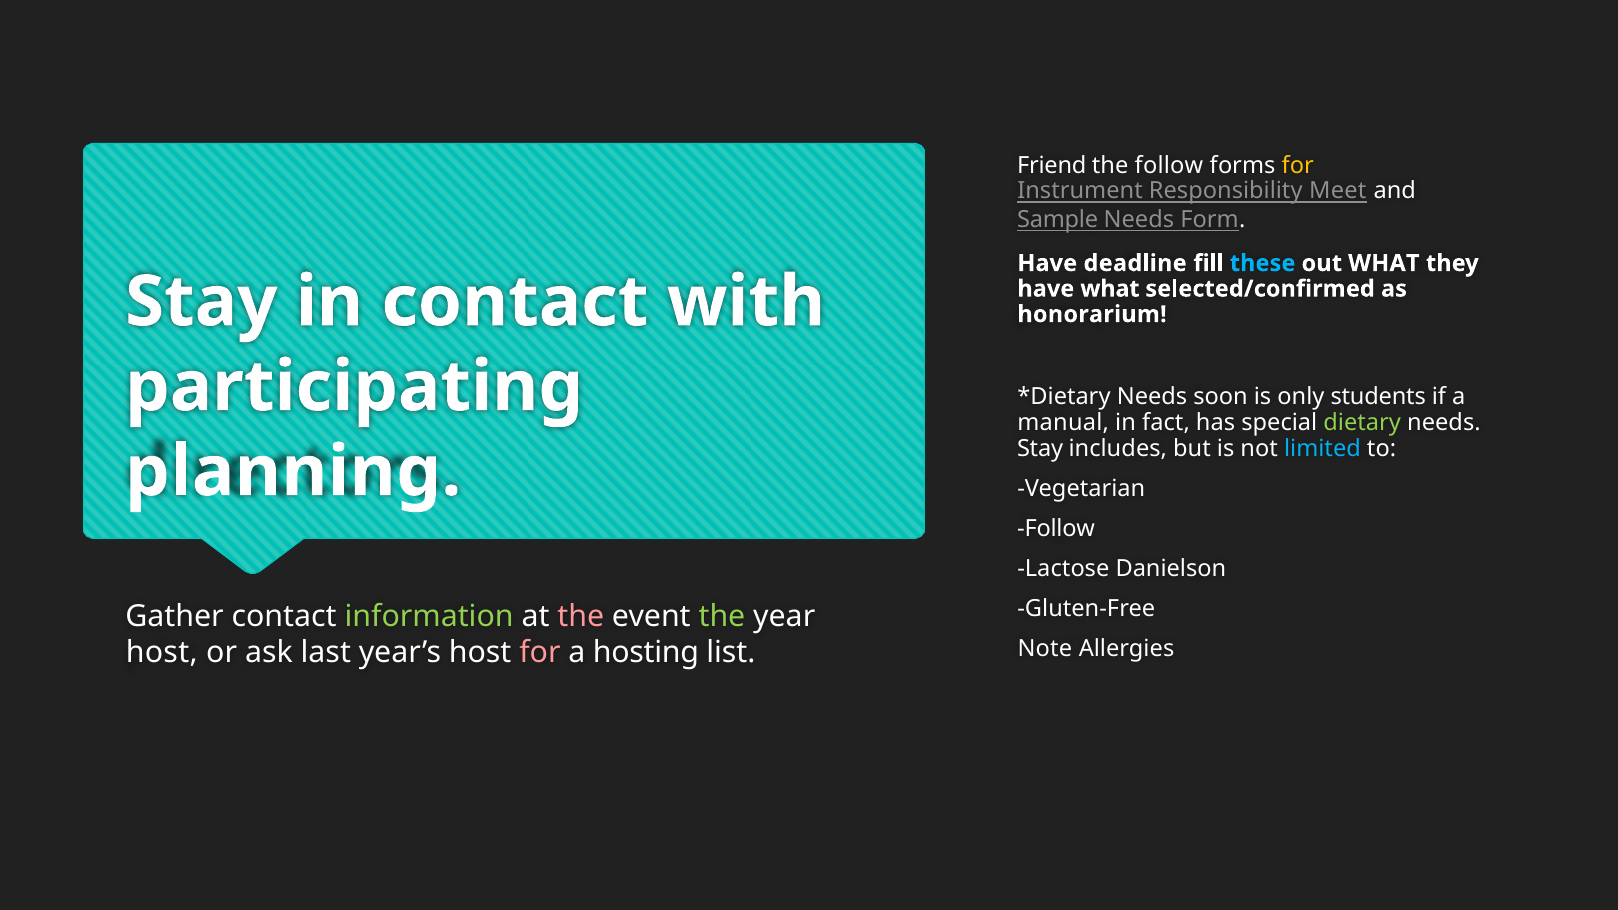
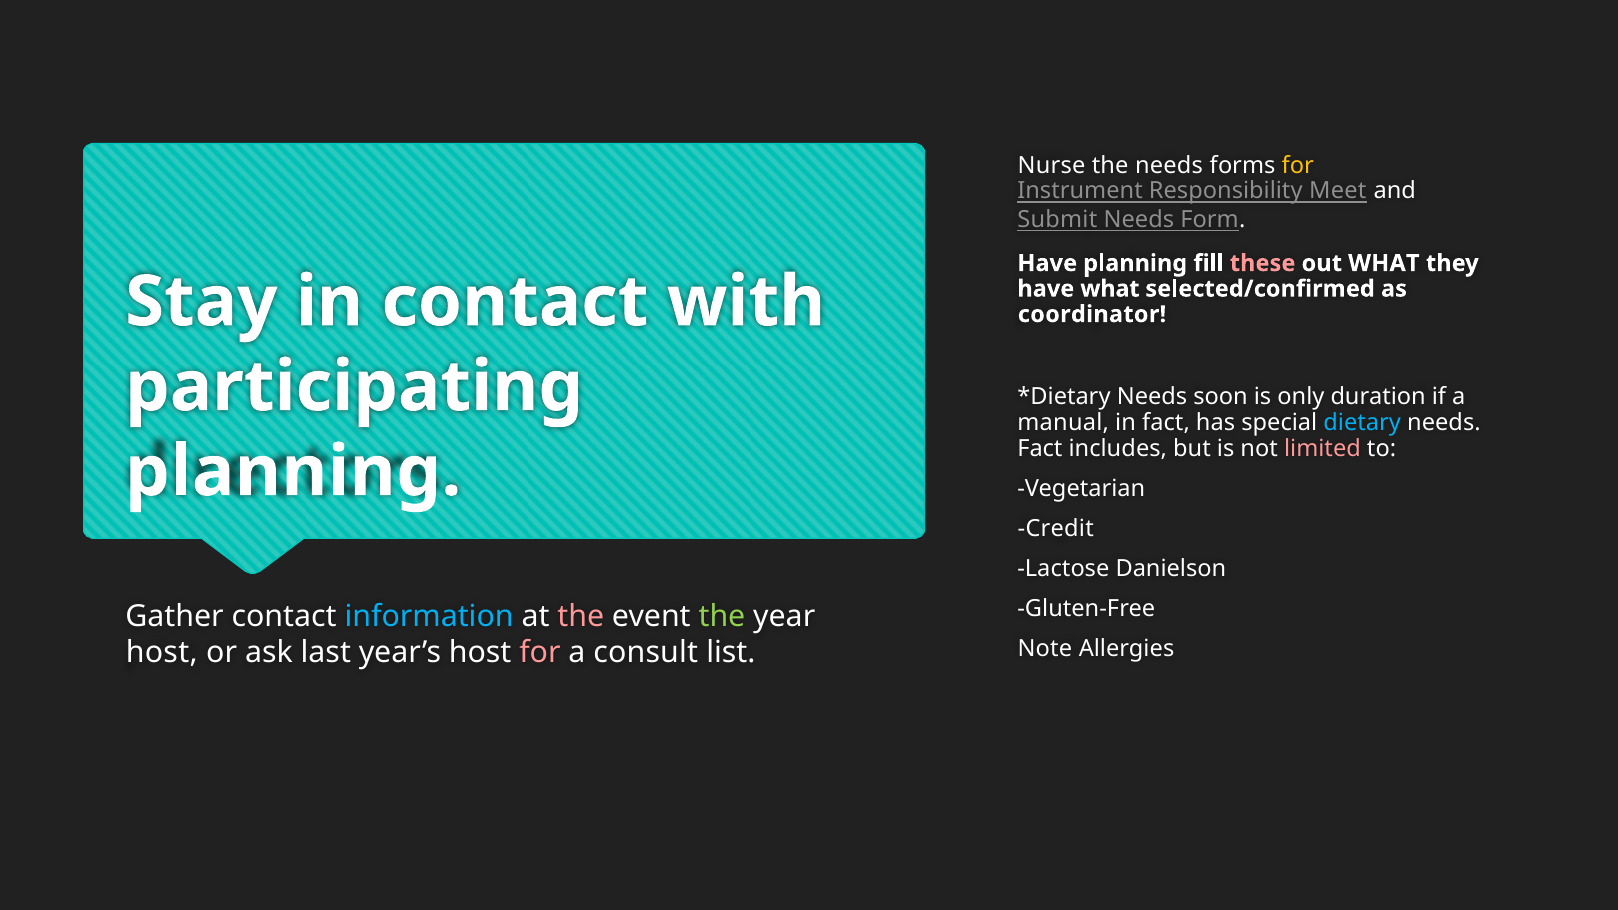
Friend: Friend -> Nurse
the follow: follow -> needs
Sample: Sample -> Submit
Have deadline: deadline -> planning
these colour: light blue -> pink
honorarium: honorarium -> coordinator
students: students -> duration
dietary colour: light green -> light blue
Stay at (1040, 448): Stay -> Fact
limited colour: light blue -> pink
Follow at (1056, 528): Follow -> Credit
information colour: light green -> light blue
hosting: hosting -> consult
